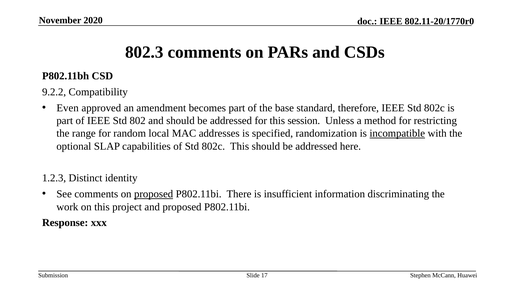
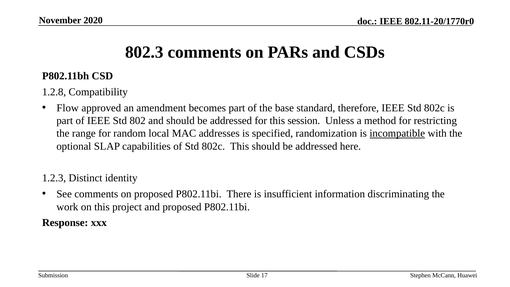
9.2.2: 9.2.2 -> 1.2.8
Even: Even -> Flow
proposed at (154, 194) underline: present -> none
